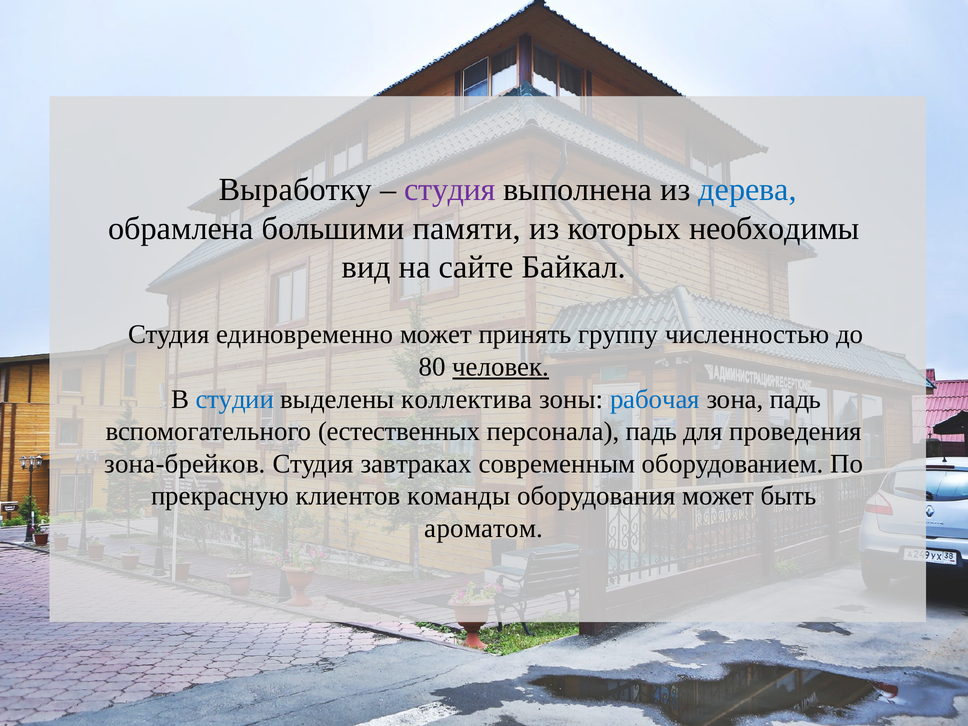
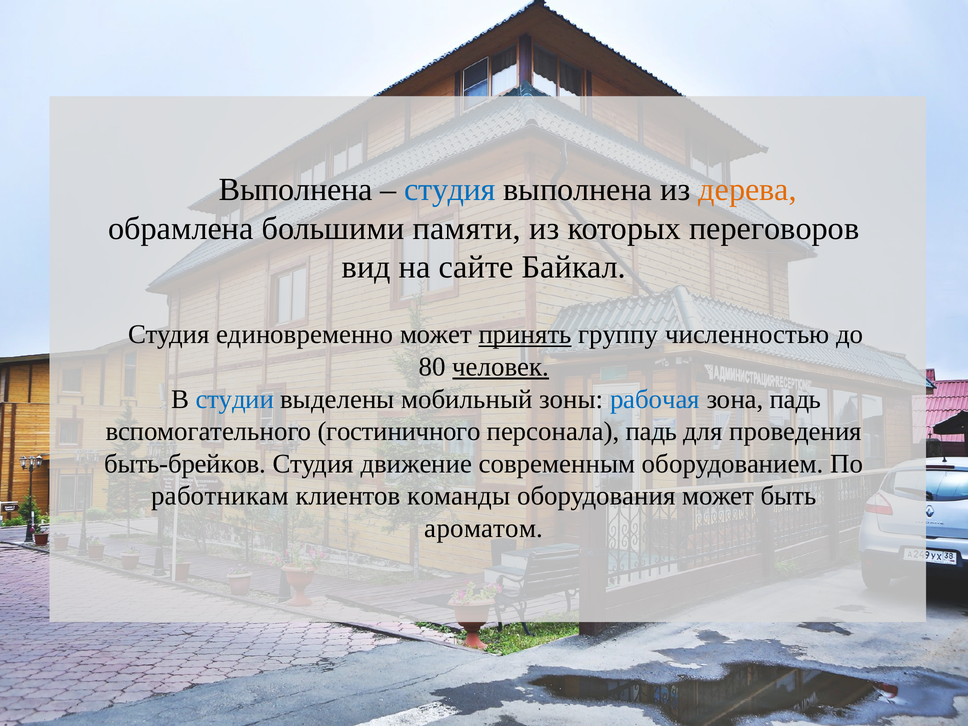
Выработку at (295, 190): Выработку -> Выполнена
студия at (450, 190) colour: purple -> blue
дерева colour: blue -> orange
необходимы: необходимы -> переговоров
принять underline: none -> present
коллектива: коллектива -> мобильный
естественных: естественных -> гостиничного
зона-брейков: зона-брейков -> быть-брейков
завтраках: завтраках -> движение
прекрасную: прекрасную -> работникам
